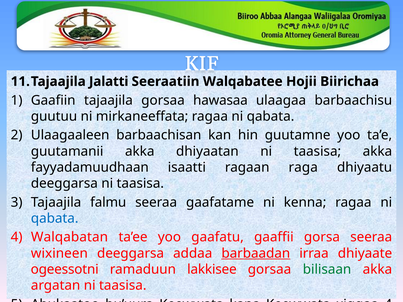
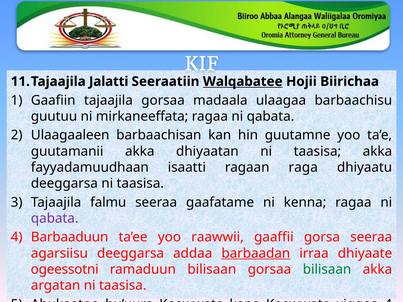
Walqabatee underline: none -> present
hawasaa: hawasaa -> madaala
qabata at (55, 219) colour: blue -> purple
Walqabatan: Walqabatan -> Barbaaduun
gaafatu: gaafatu -> raawwii
wixineen: wixineen -> agarsiisu
ramaduun lakkisee: lakkisee -> bilisaan
